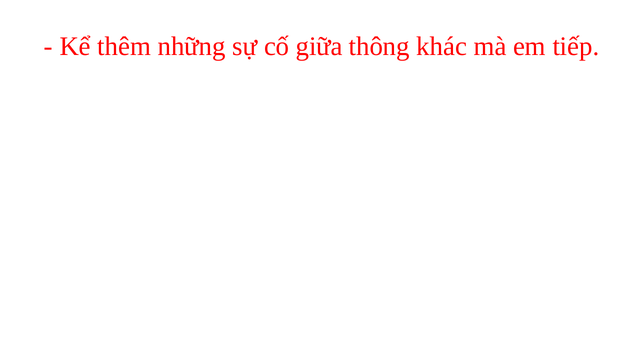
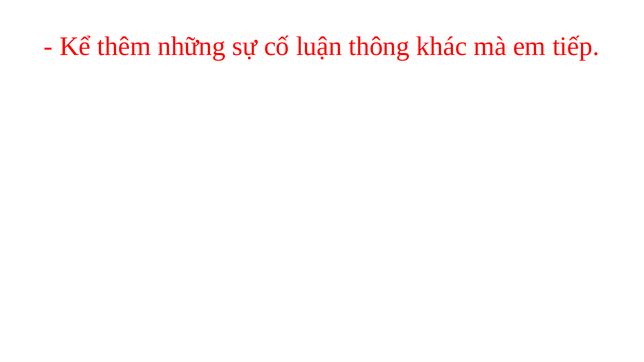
giữa: giữa -> luận
